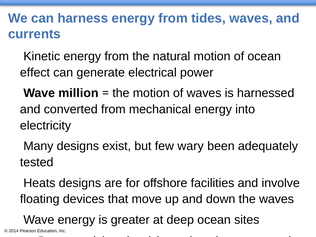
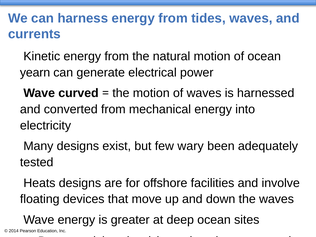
effect: effect -> yearn
million: million -> curved
